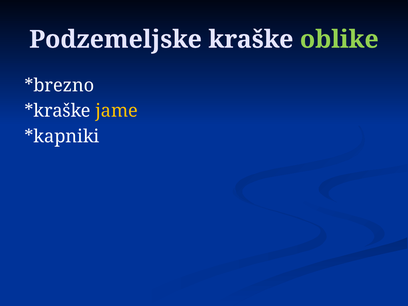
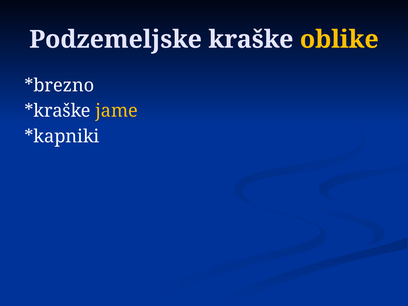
oblike colour: light green -> yellow
